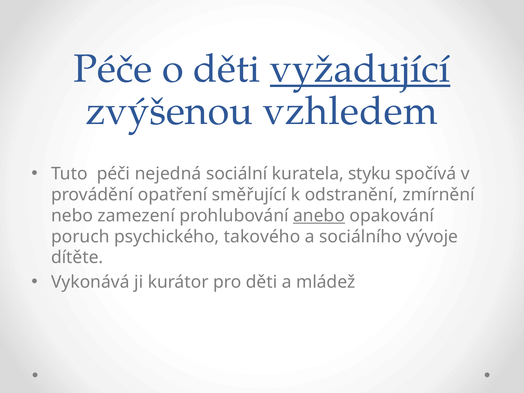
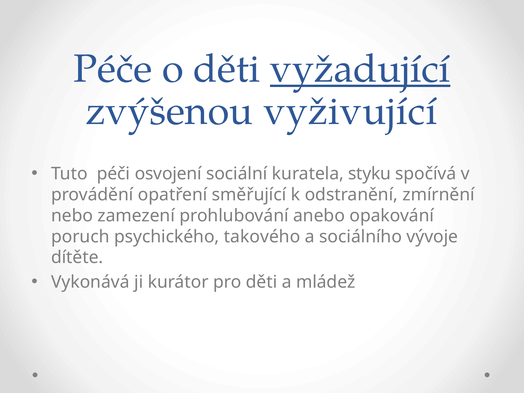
vzhledem: vzhledem -> vyživující
nejedná: nejedná -> osvojení
anebo underline: present -> none
